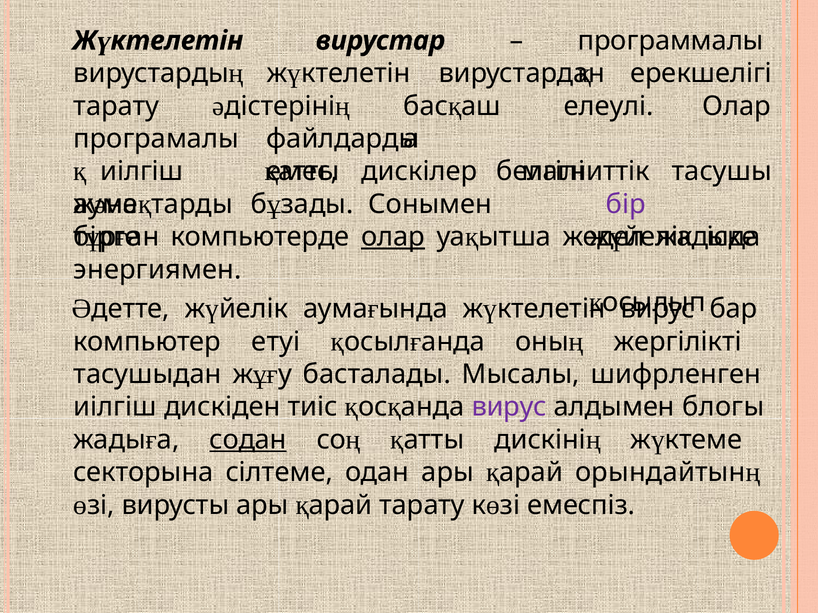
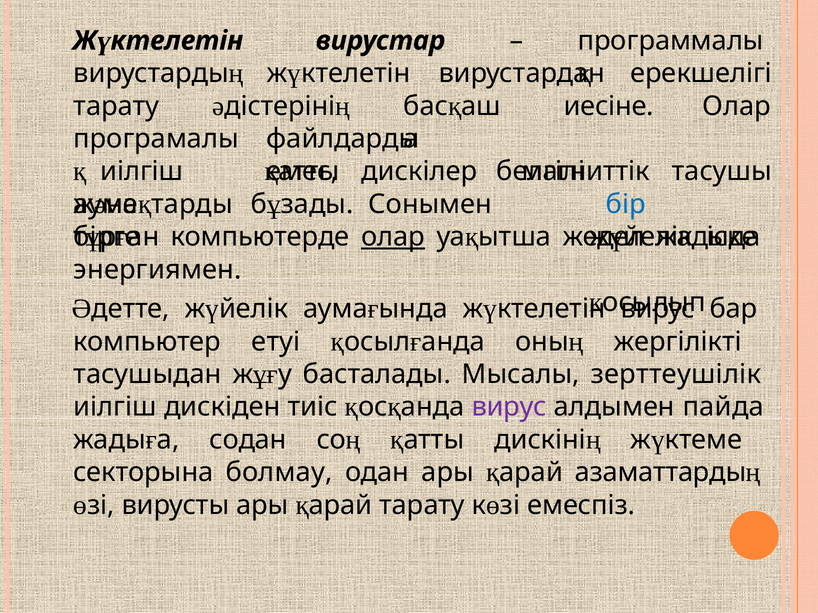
елеулі: елеулі -> иесіне
бір colour: purple -> blue
шифрленген: шифрленген -> зерттеушілік
блогы: блогы -> пайда
содан underline: present -> none
сілтеме: сілтеме -> болмау
орындайтын: орындайтын -> азаматтарды
